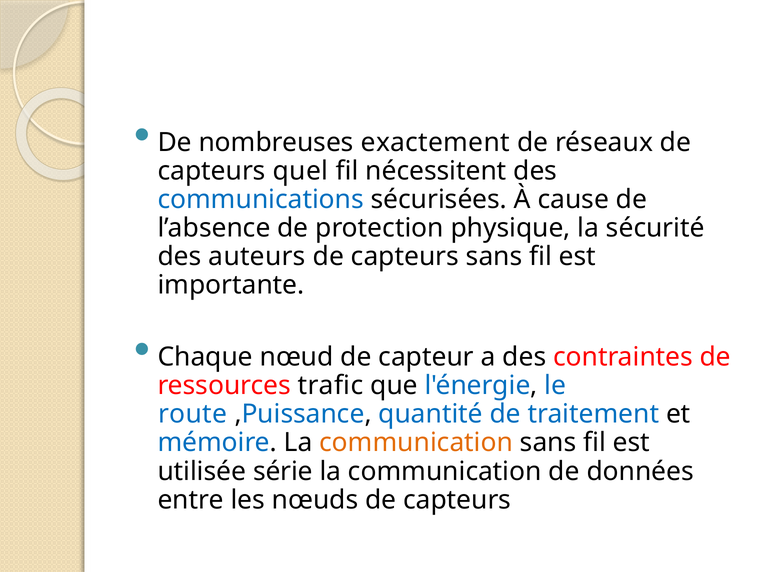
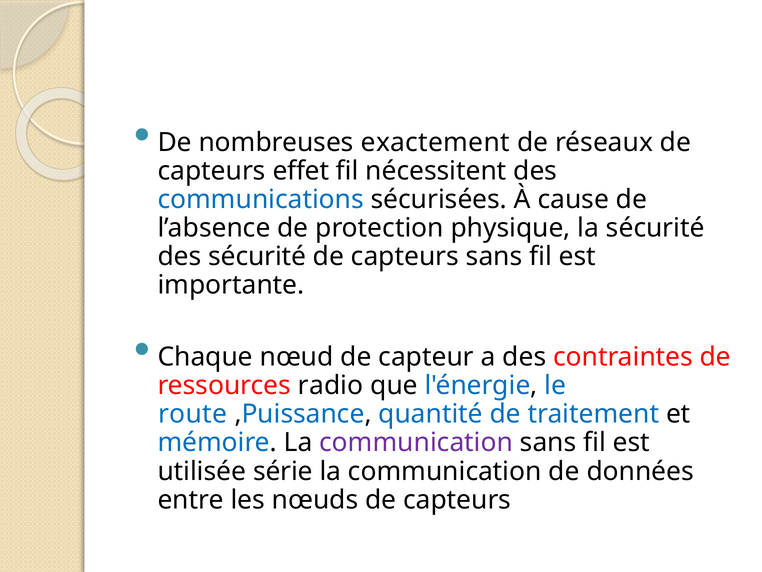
quel: quel -> effet
des auteurs: auteurs -> sécurité
trafic: trafic -> radio
communication at (416, 442) colour: orange -> purple
